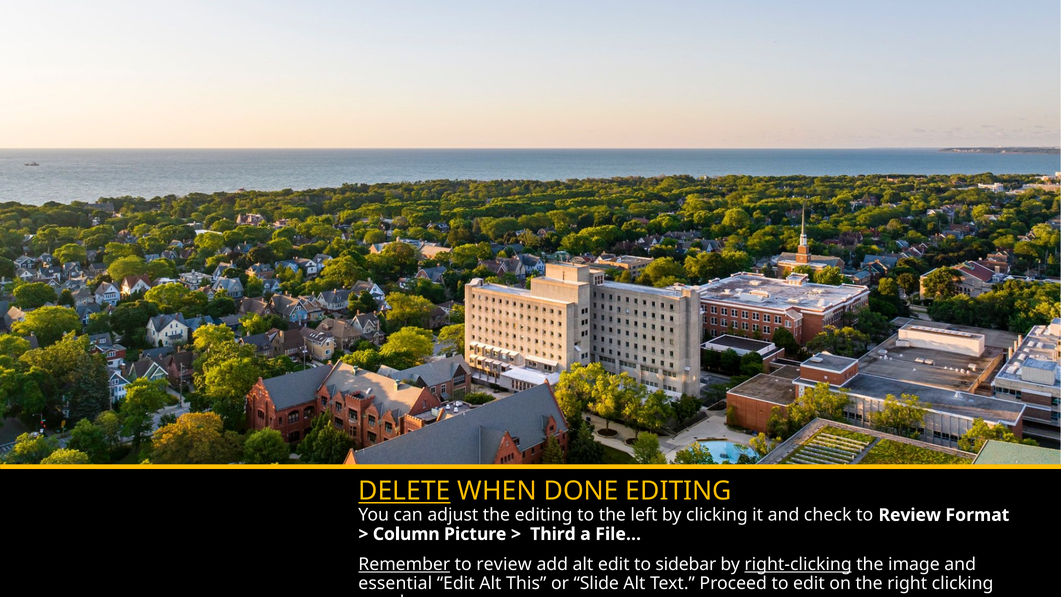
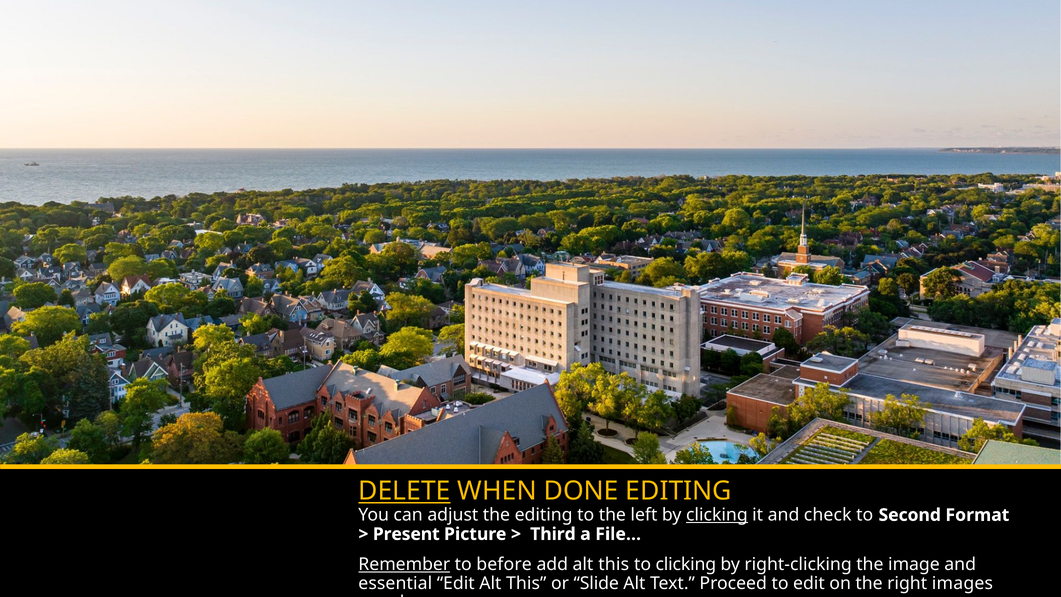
clicking at (717, 515) underline: none -> present
Review at (910, 515): Review -> Second
Column: Column -> Present
review at (504, 564): review -> before
add alt edit: edit -> this
to sidebar: sidebar -> clicking
right-clicking underline: present -> none
right clicking: clicking -> images
